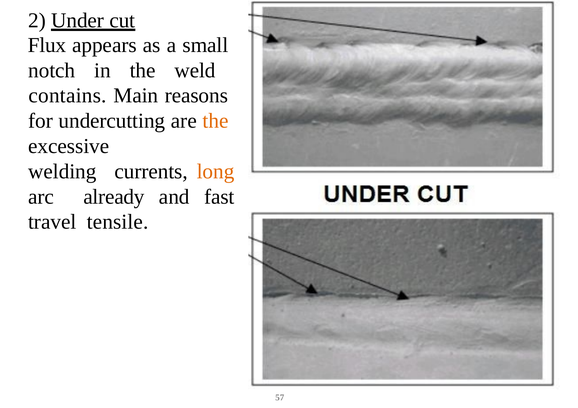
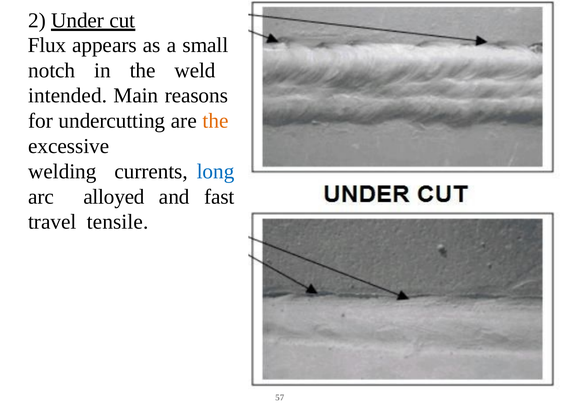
contains: contains -> intended
long colour: orange -> blue
already: already -> alloyed
